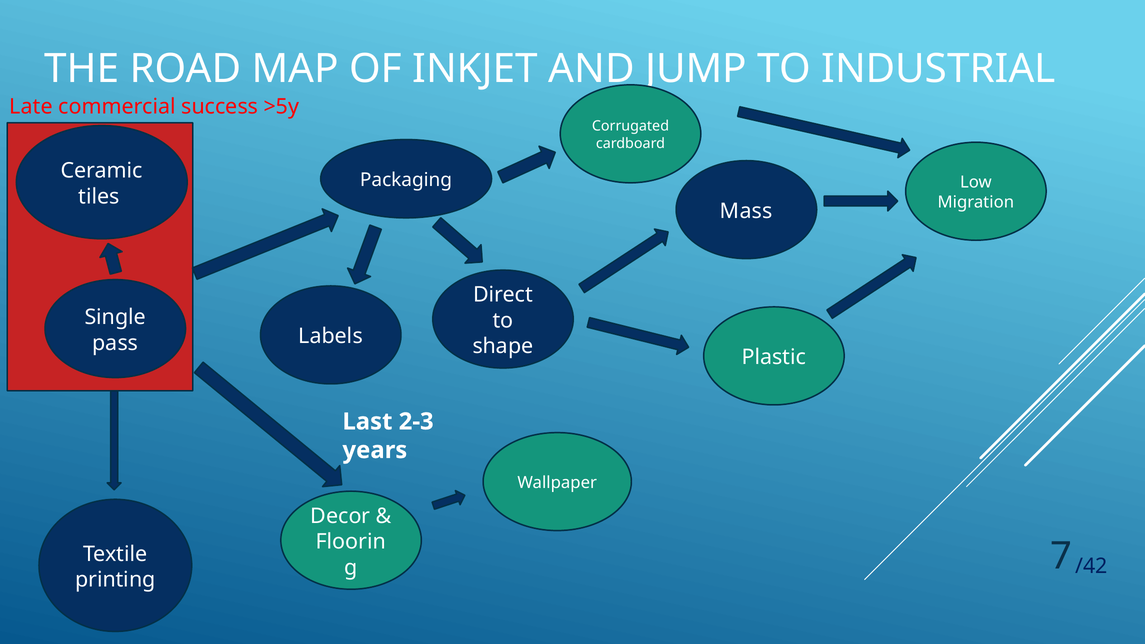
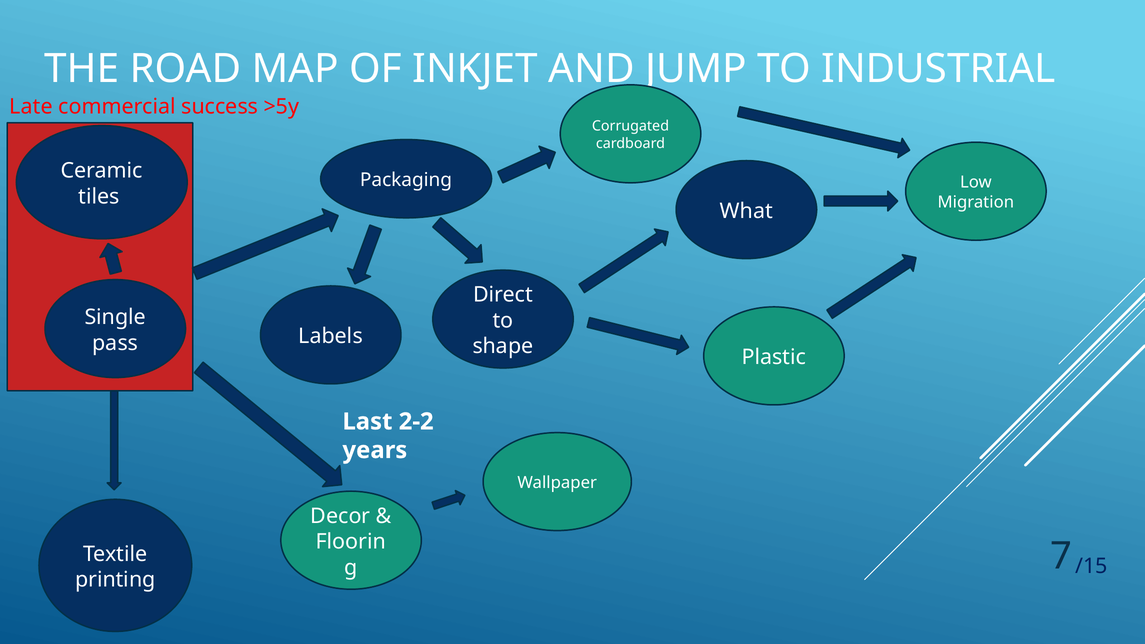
Mass: Mass -> What
2-3: 2-3 -> 2-2
/42: /42 -> /15
